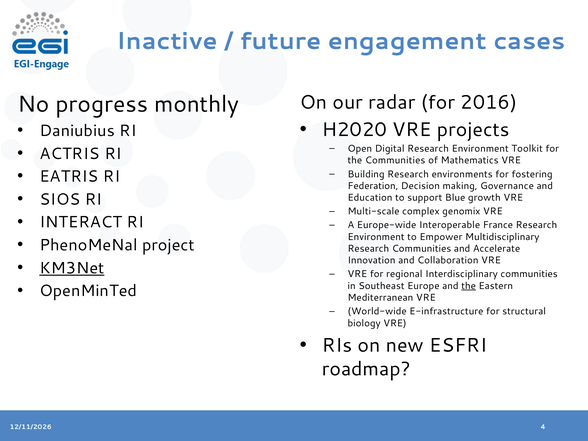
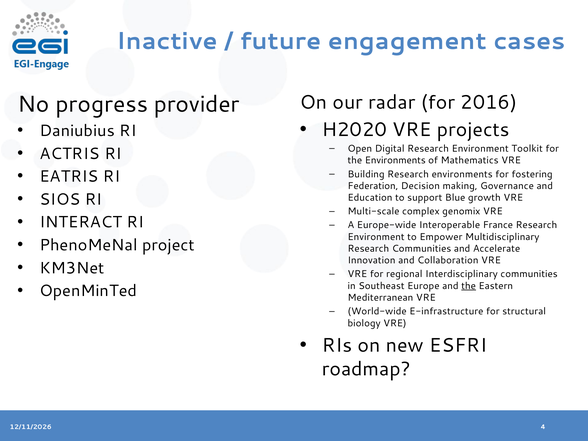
monthly: monthly -> provider
the Communities: Communities -> Environments
KM3Net underline: present -> none
